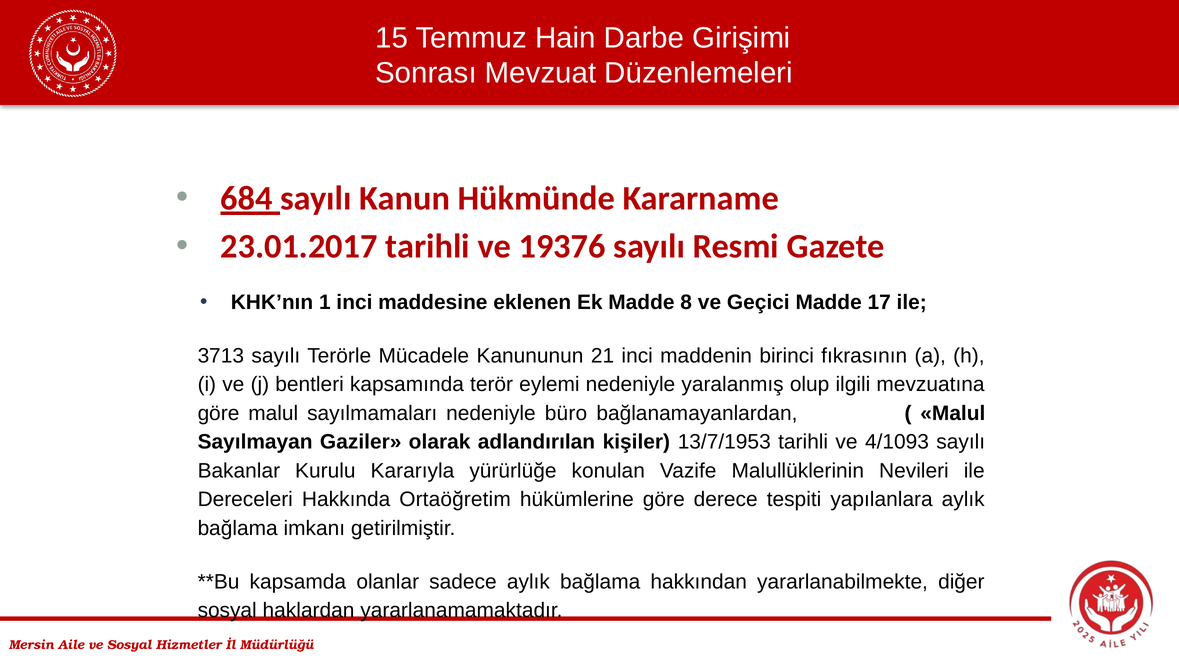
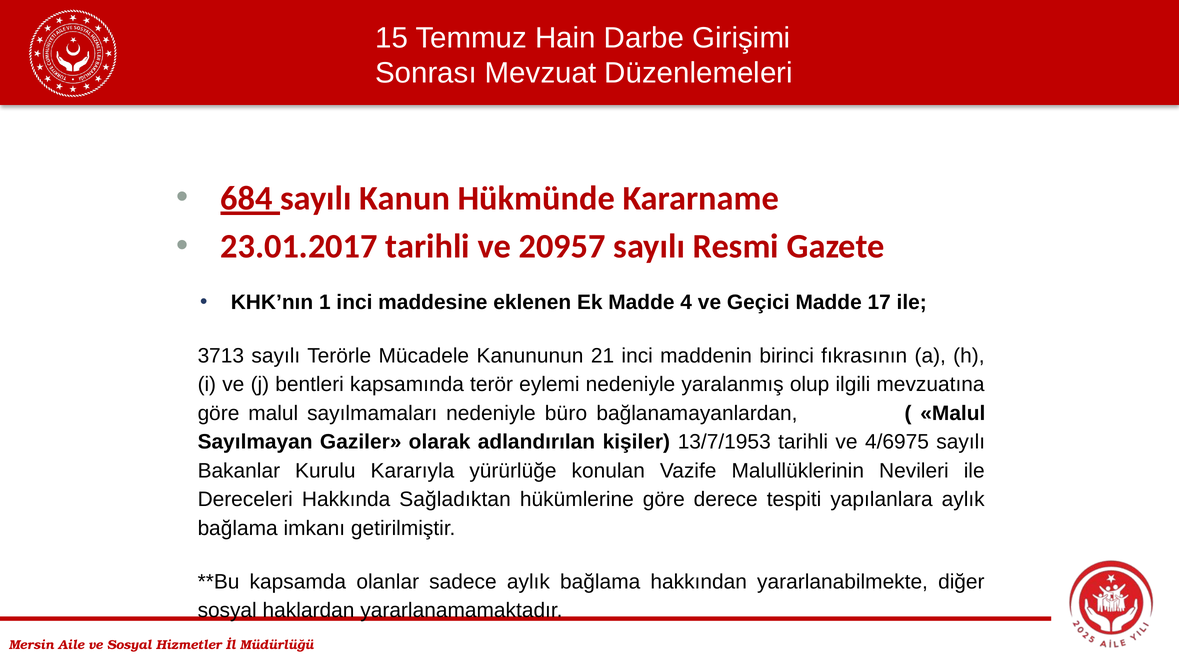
19376: 19376 -> 20957
8: 8 -> 4
4/1093: 4/1093 -> 4/6975
Ortaöğretim: Ortaöğretim -> Sağladıktan
